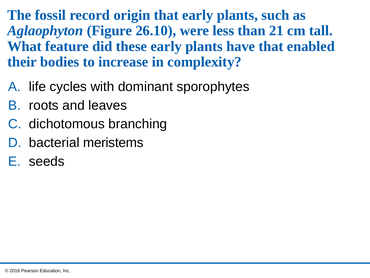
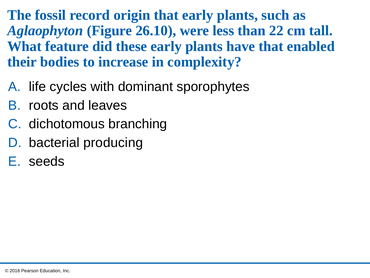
21: 21 -> 22
meristems: meristems -> producing
